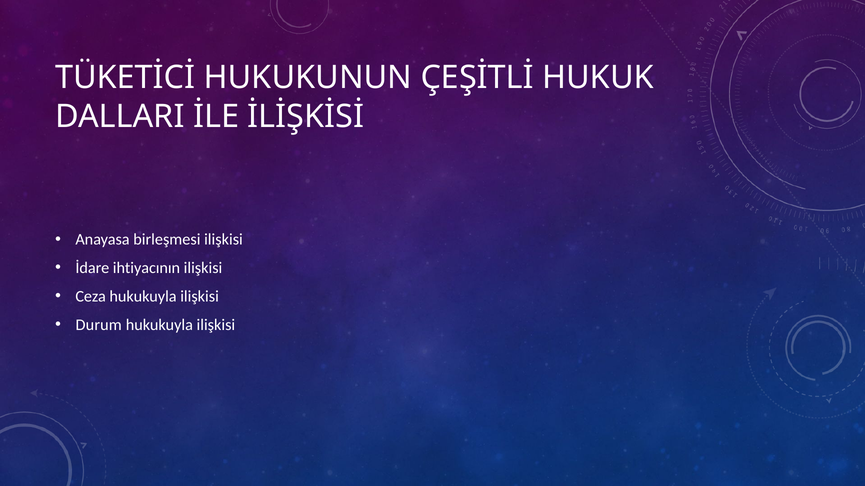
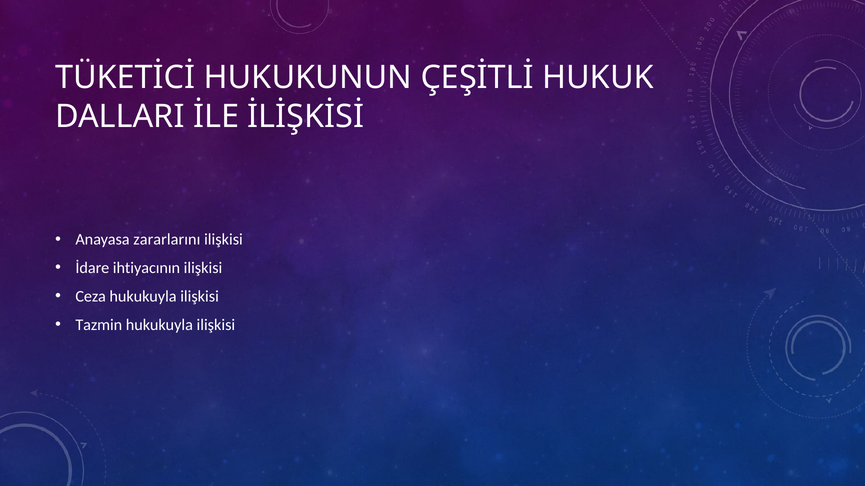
birleşmesi: birleşmesi -> zararlarını
Durum: Durum -> Tazmin
